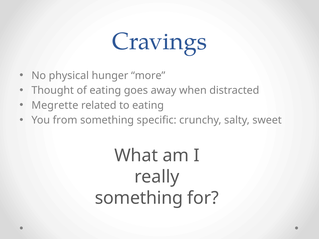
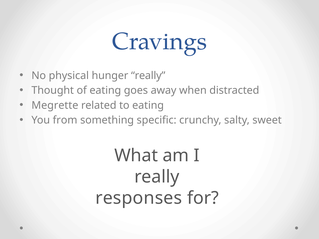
hunger more: more -> really
something at (139, 198): something -> responses
